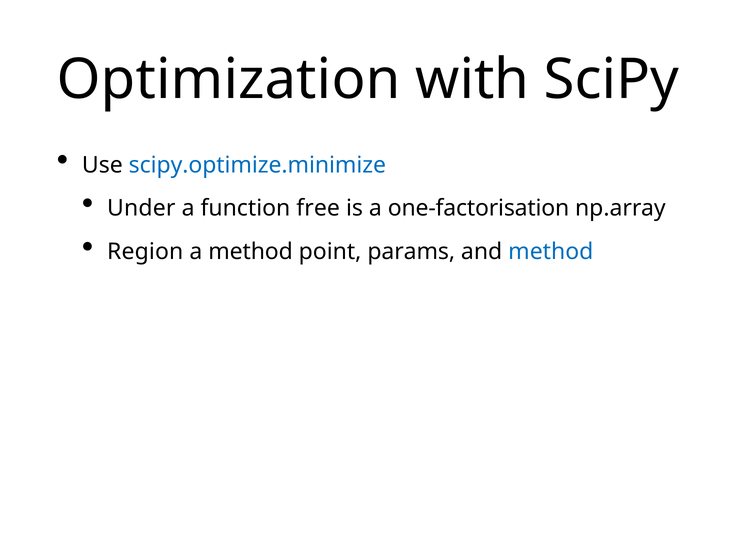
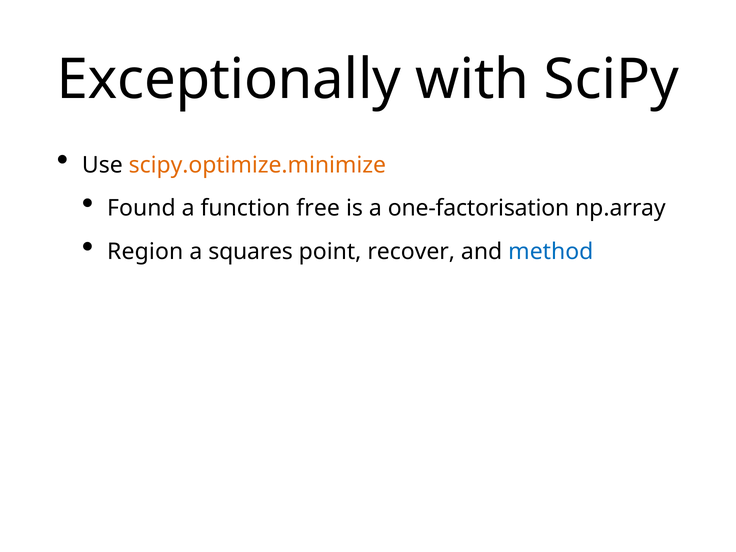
Optimization: Optimization -> Exceptionally
scipy.optimize.minimize colour: blue -> orange
Under: Under -> Found
a method: method -> squares
params: params -> recover
